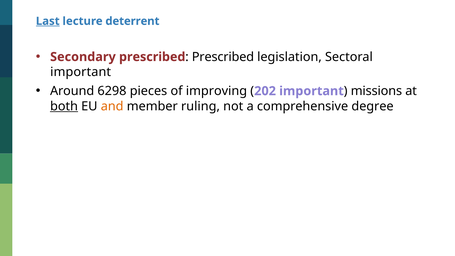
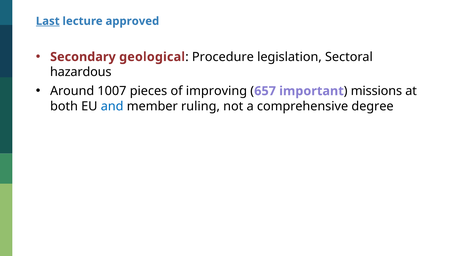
deterrent: deterrent -> approved
Secondary prescribed: prescribed -> geological
Prescribed at (223, 57): Prescribed -> Procedure
important at (81, 72): important -> hazardous
6298: 6298 -> 1007
202: 202 -> 657
both underline: present -> none
and colour: orange -> blue
